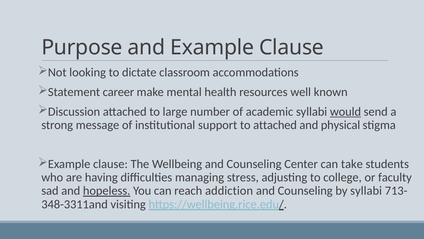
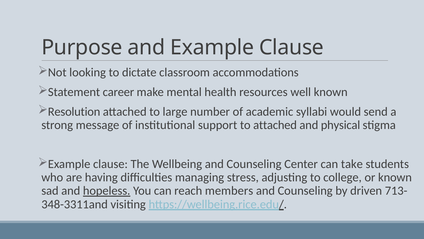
Discussion: Discussion -> Resolution
would underline: present -> none
or faculty: faculty -> known
addiction: addiction -> members
by syllabi: syllabi -> driven
